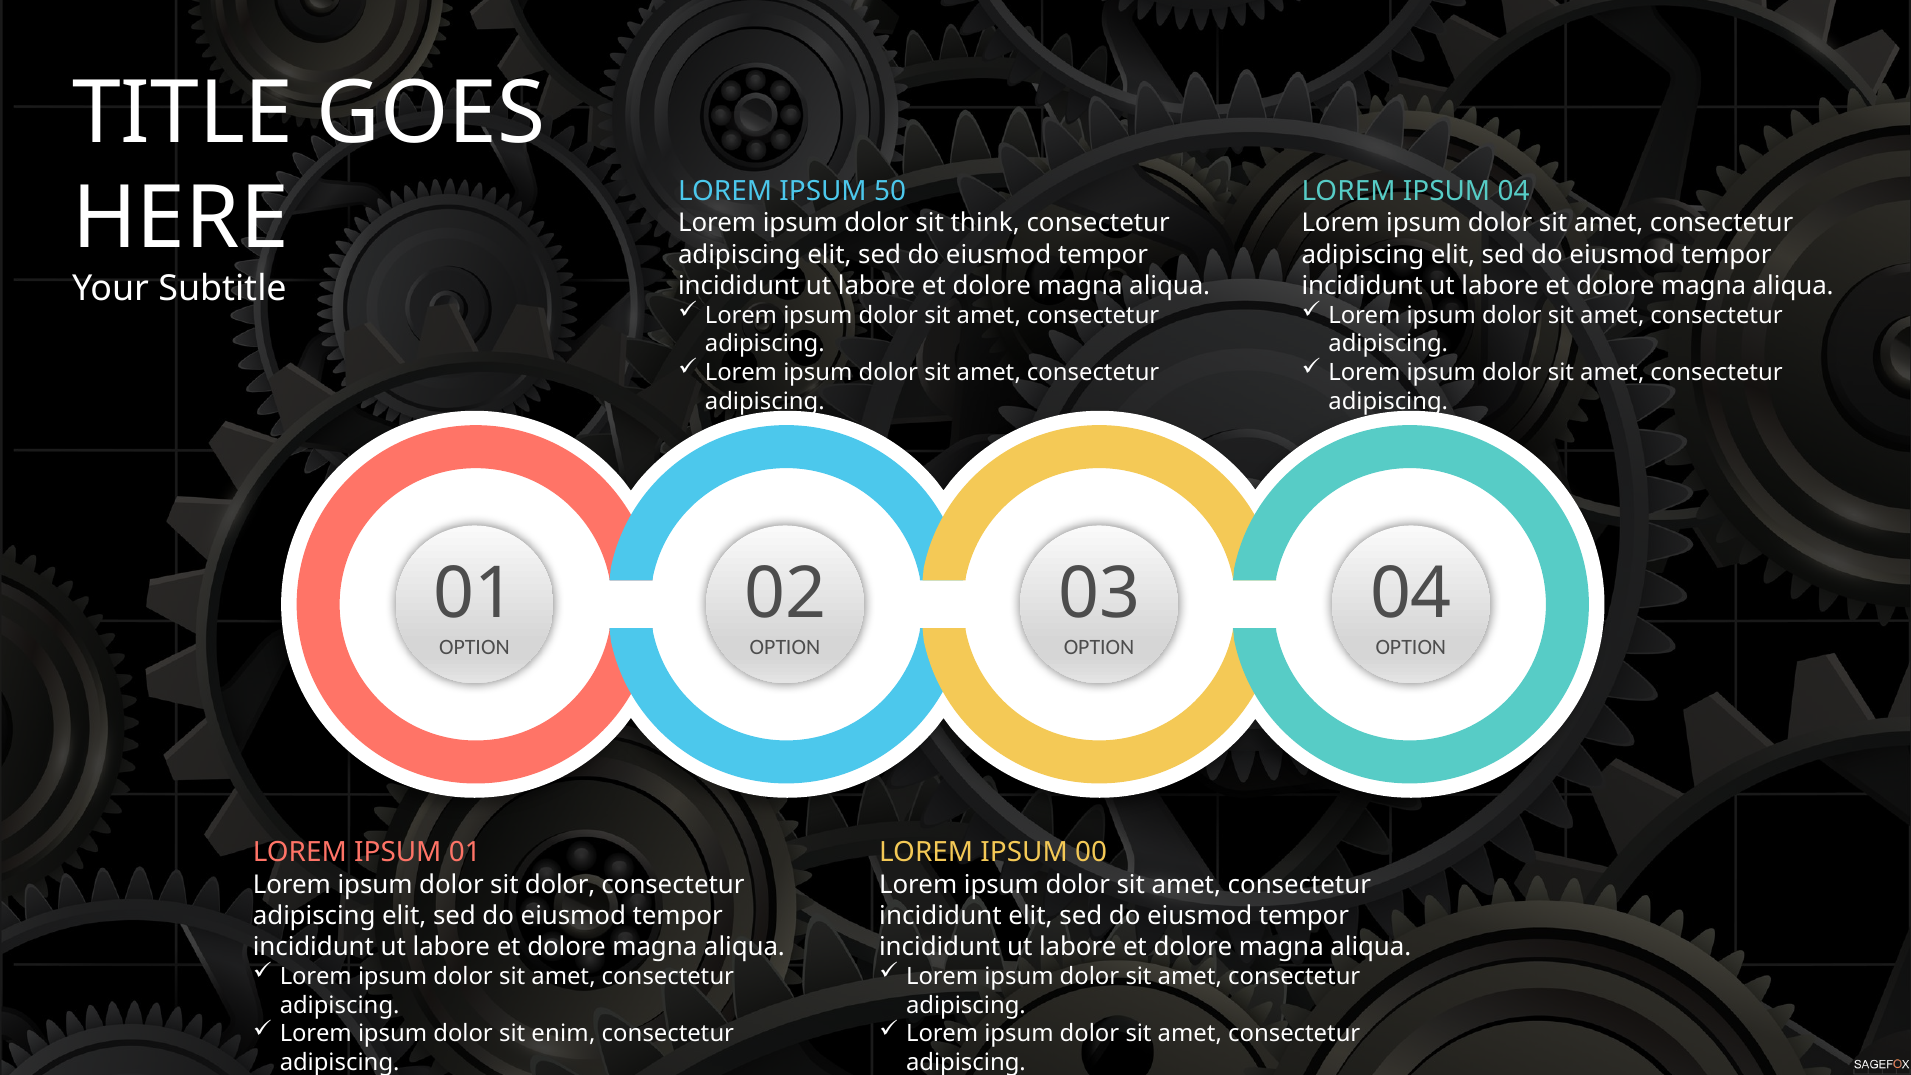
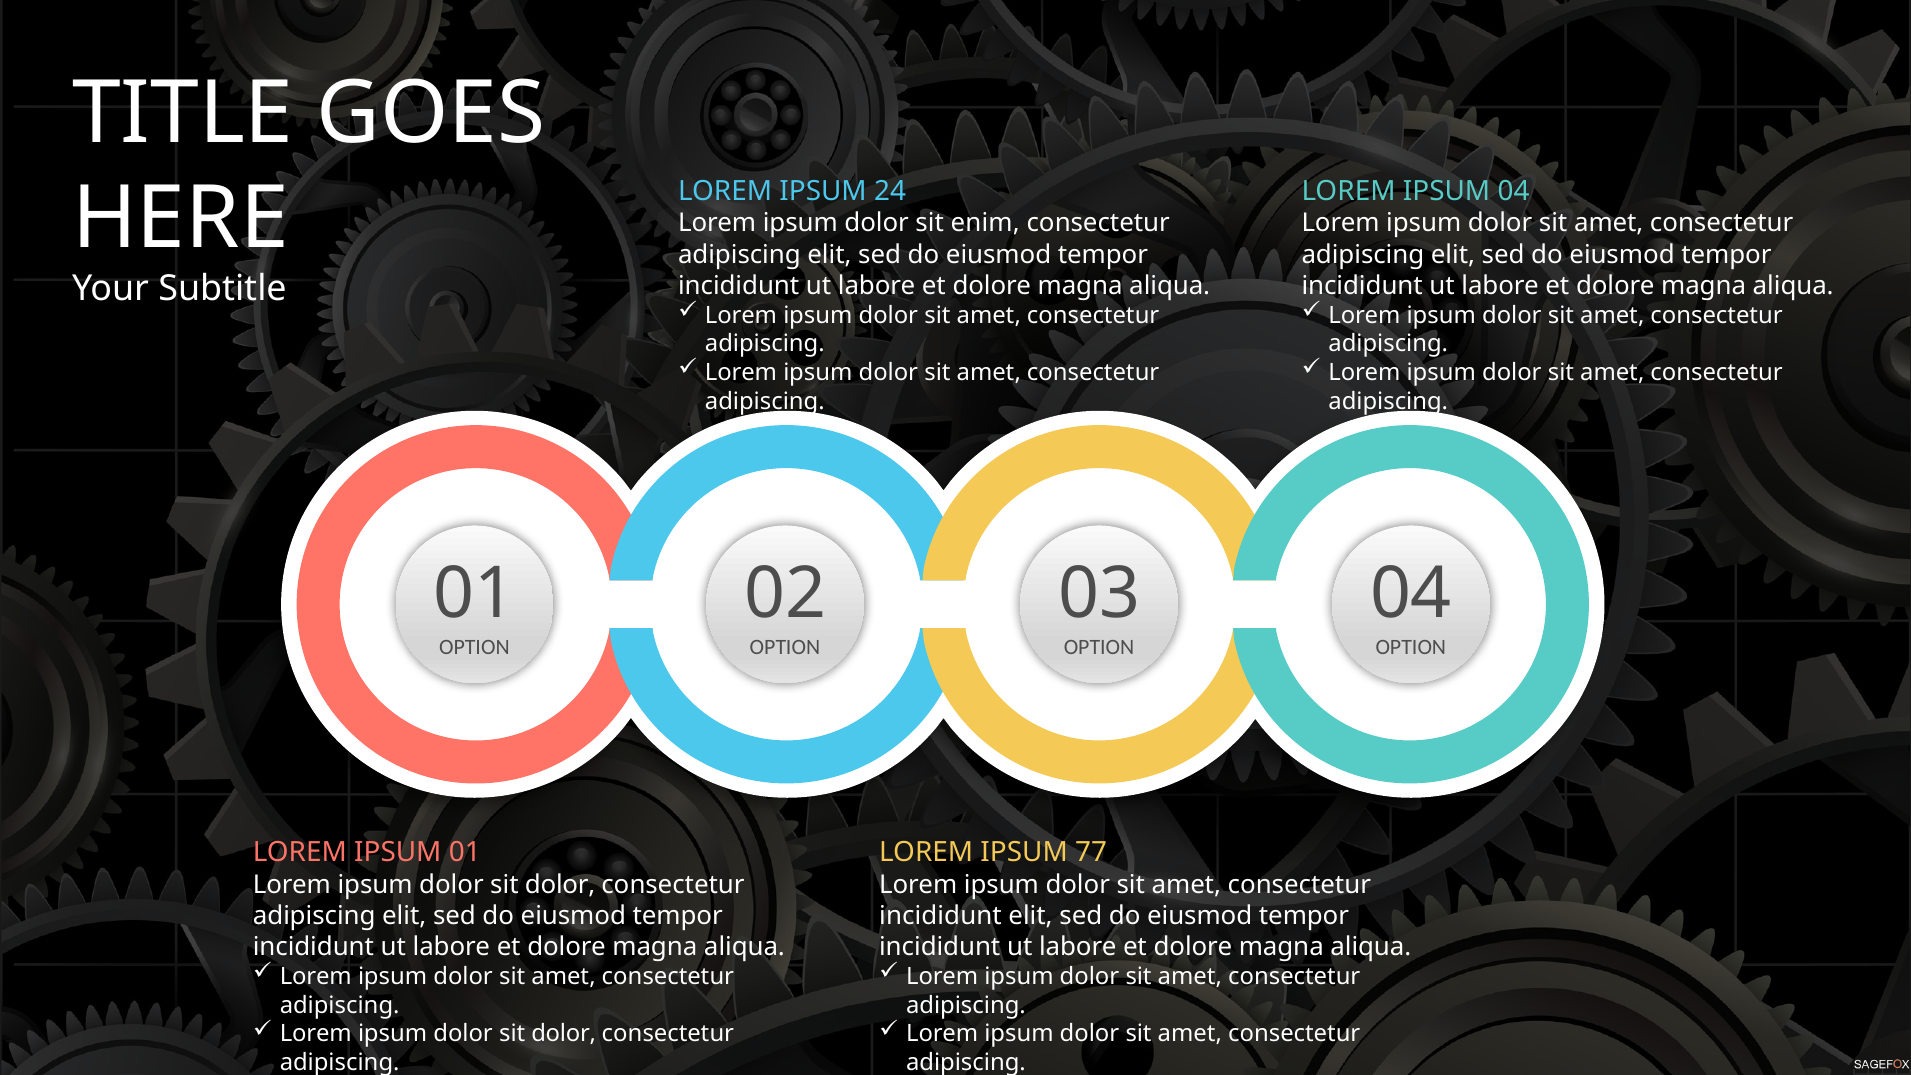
50: 50 -> 24
think: think -> enim
00: 00 -> 77
enim at (563, 1034): enim -> dolor
